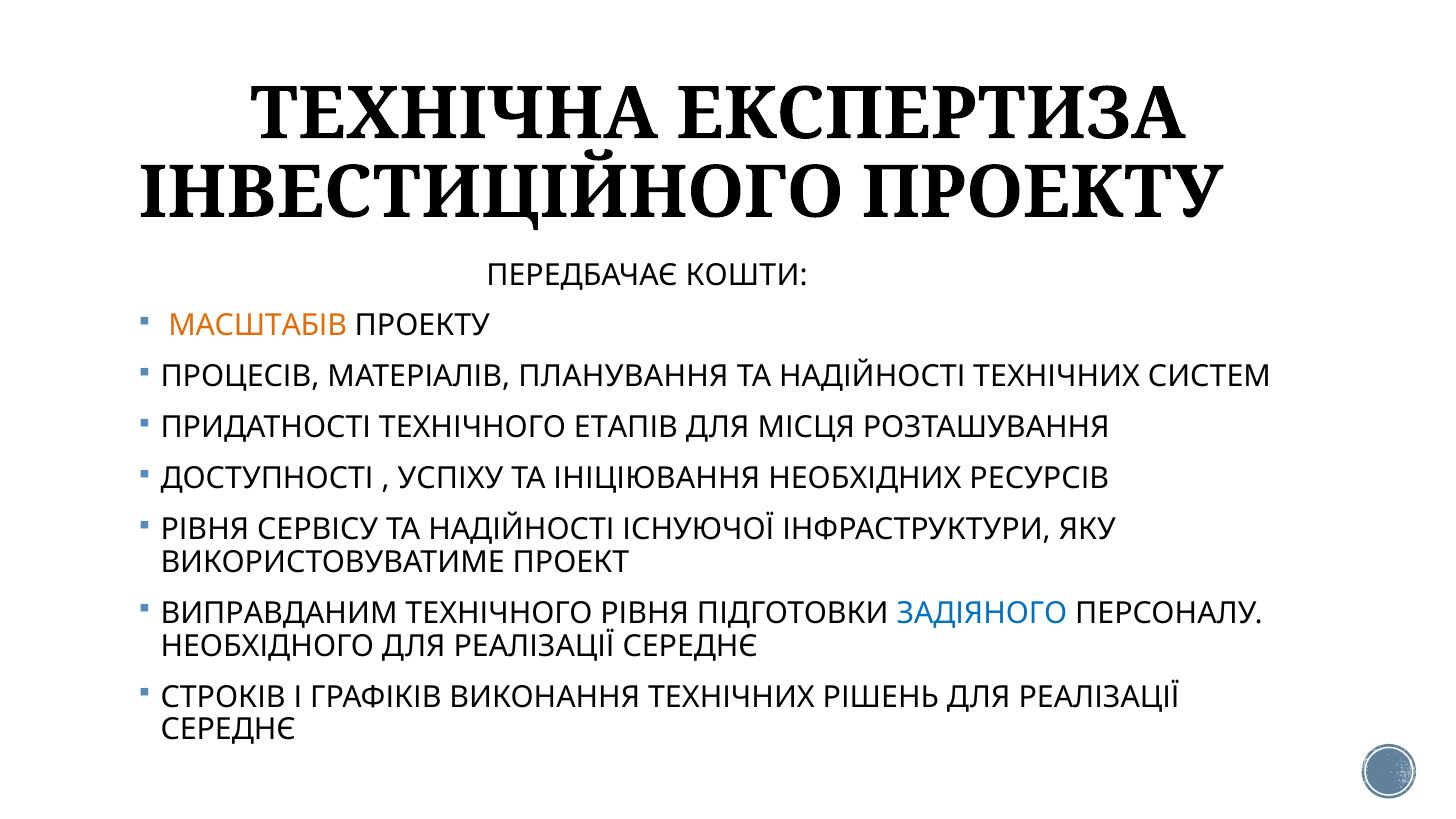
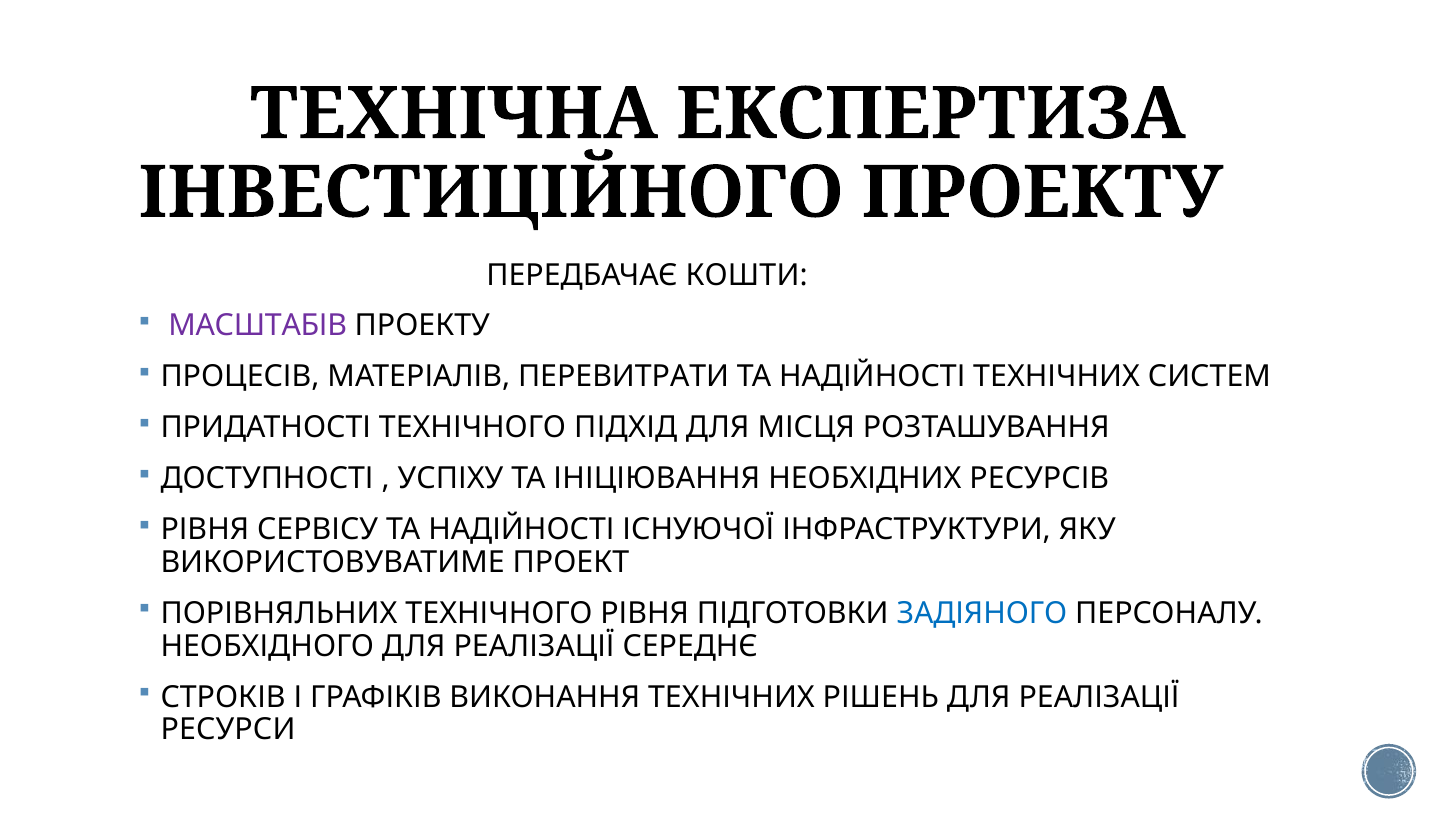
МАСШТАБІВ colour: orange -> purple
ПЛАНУВАННЯ: ПЛАНУВАННЯ -> ПЕРЕВИТРАТИ
ЕТАПІВ: ЕТАПІВ -> ПІДХІД
ВИПРАВДАНИМ: ВИПРАВДАНИМ -> ПОРІВНЯЛЬНИХ
СЕРЕДНЄ at (228, 730): СЕРЕДНЄ -> РЕСУРСИ
